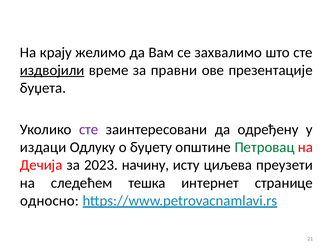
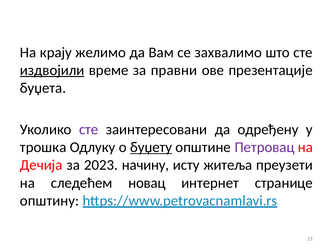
издаци: издаци -> трошка
буџету underline: none -> present
Петровац colour: green -> purple
циљева: циљева -> житеља
тешка: тешка -> новац
односно: односно -> општину
